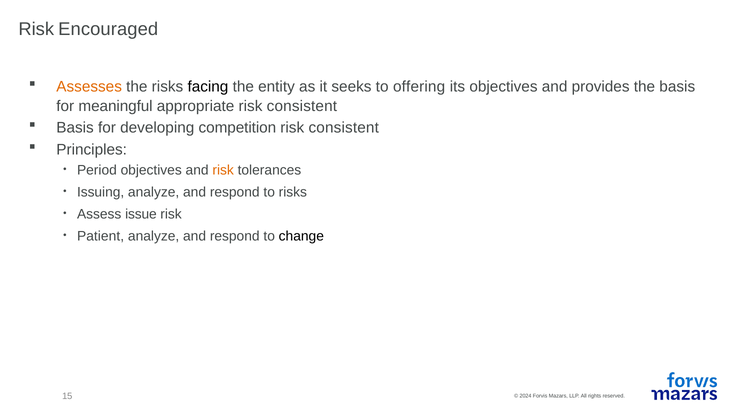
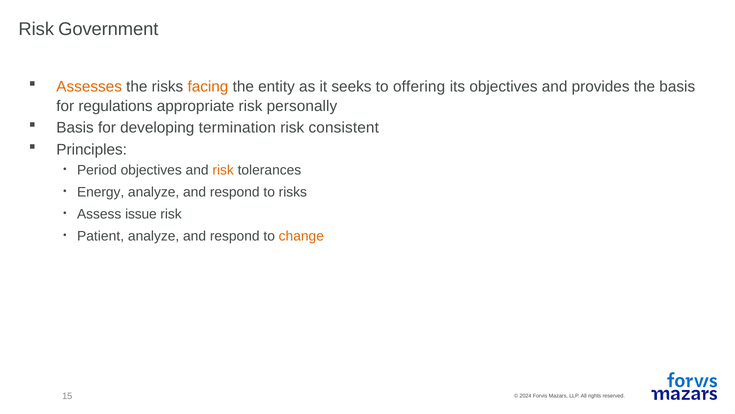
Encouraged: Encouraged -> Government
facing colour: black -> orange
meaningful: meaningful -> regulations
appropriate risk consistent: consistent -> personally
competition: competition -> termination
Issuing: Issuing -> Energy
change colour: black -> orange
